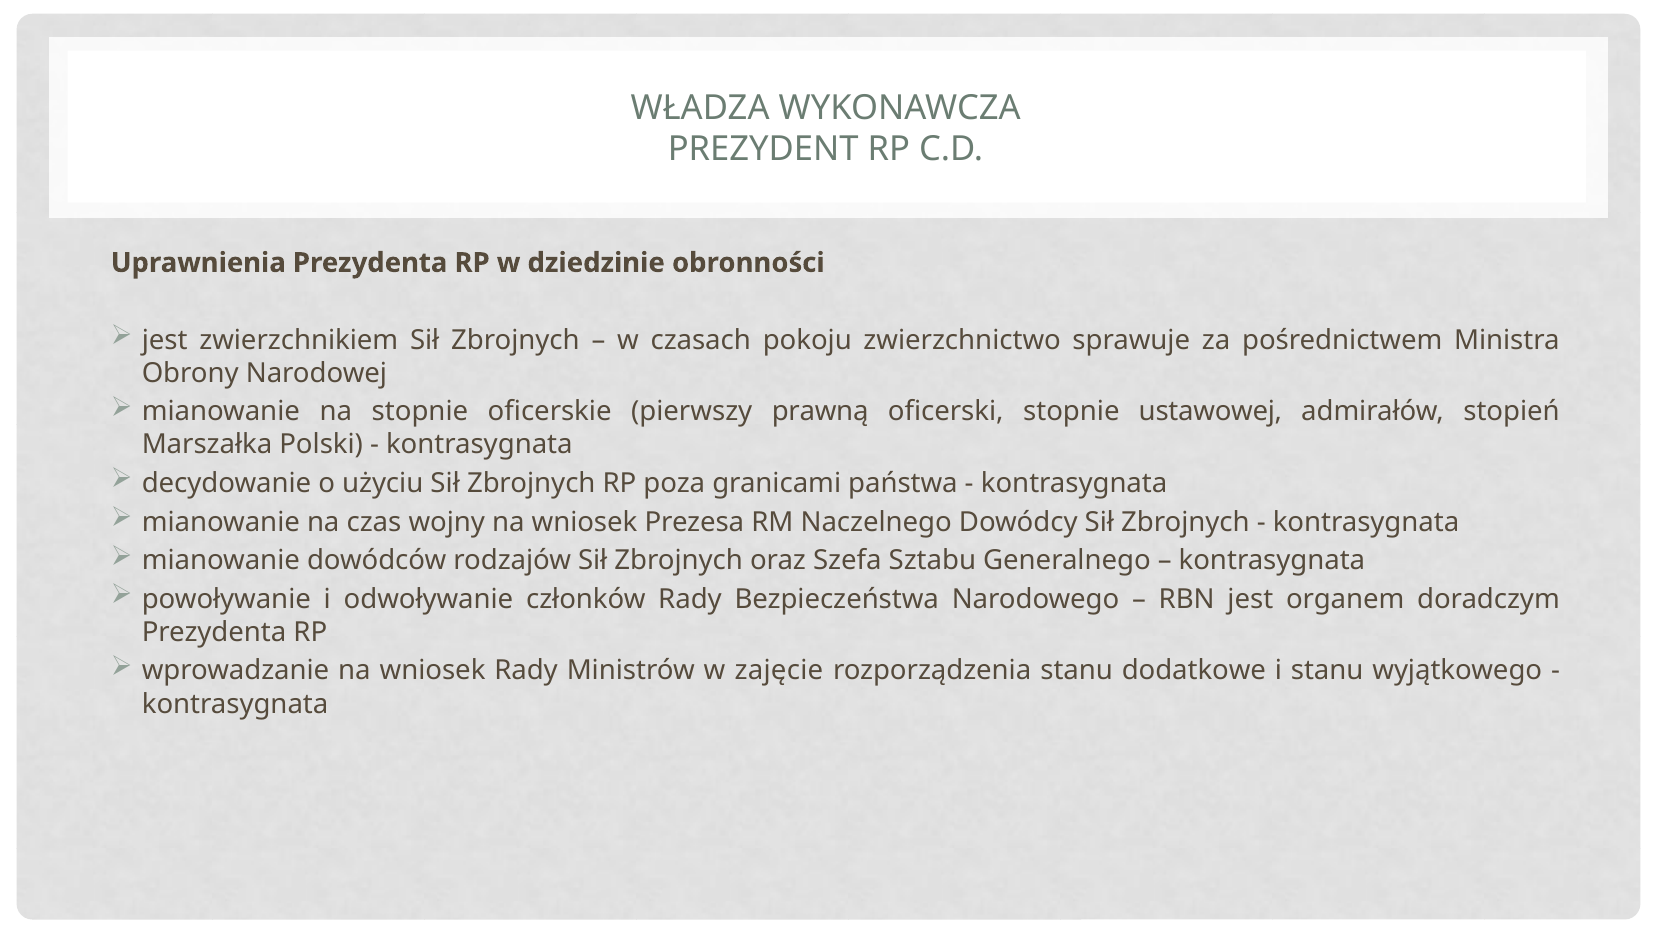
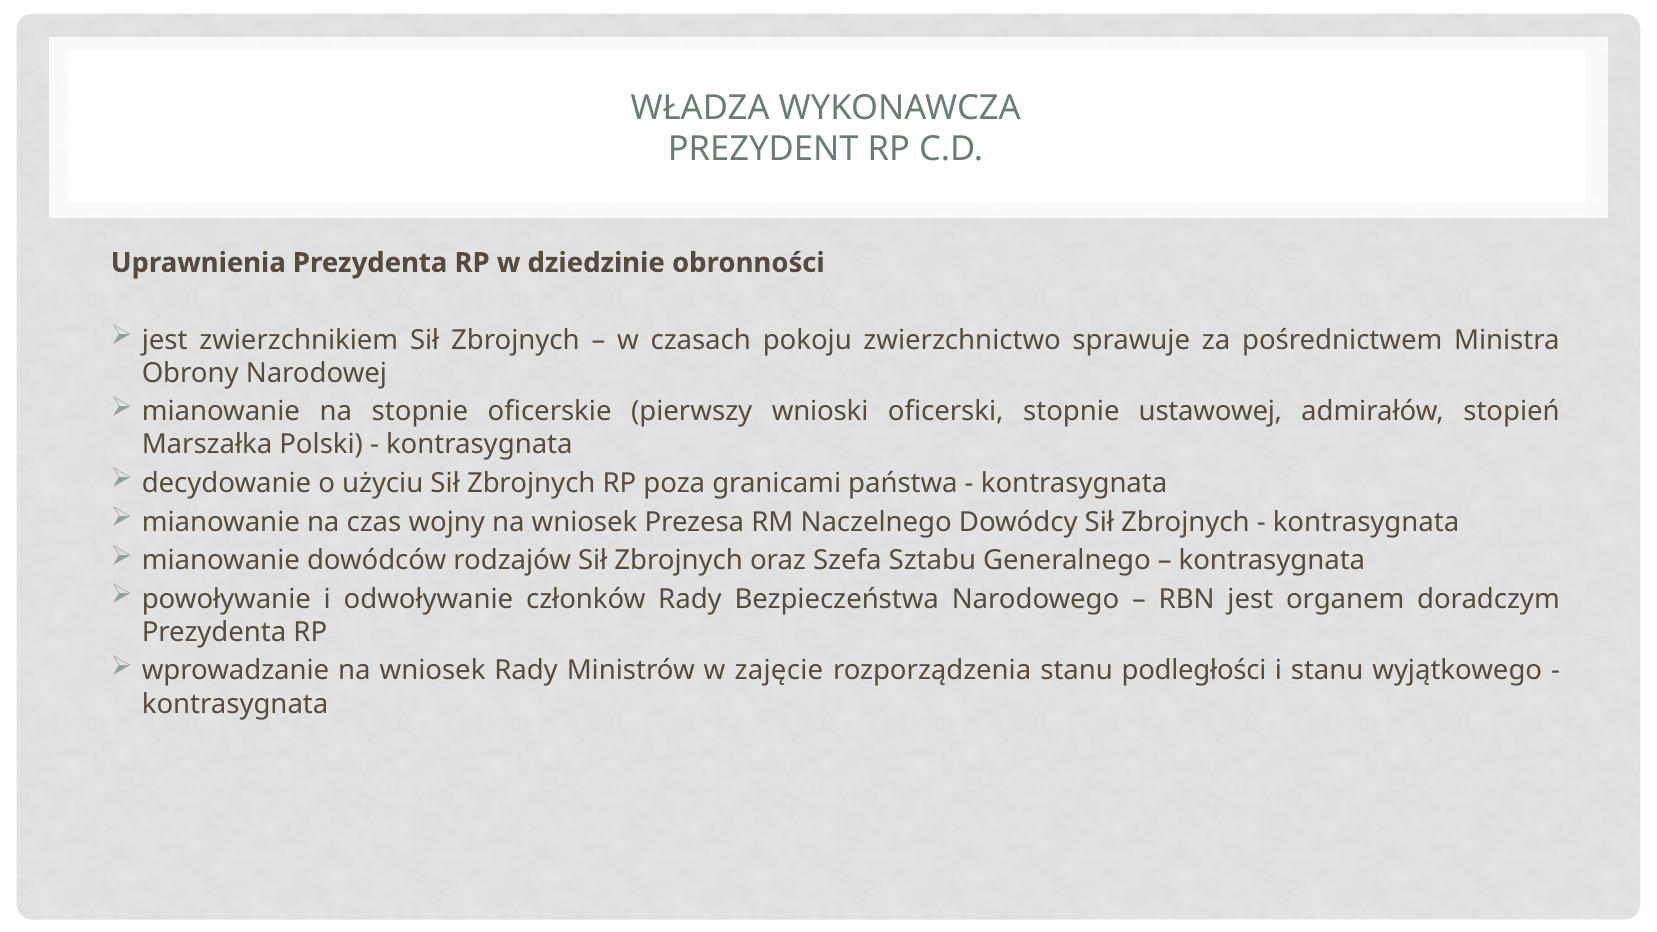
prawną: prawną -> wnioski
dodatkowe: dodatkowe -> podległości
